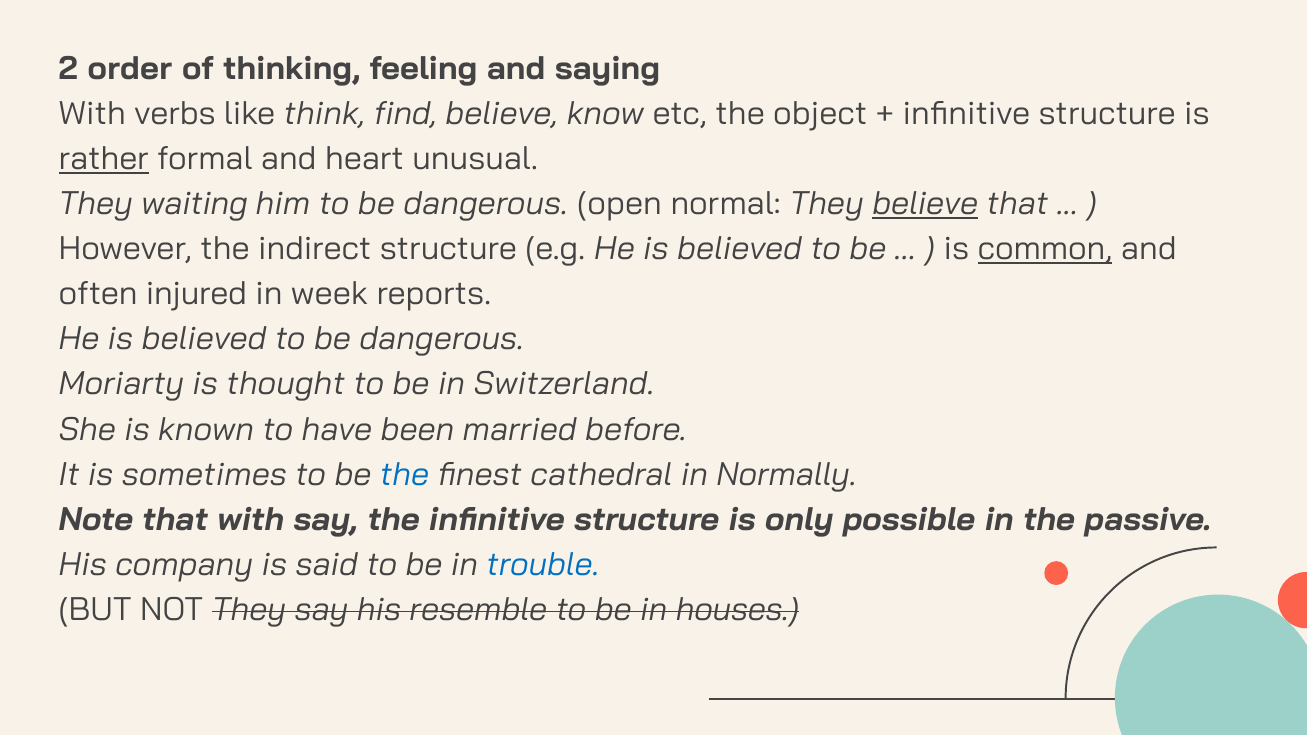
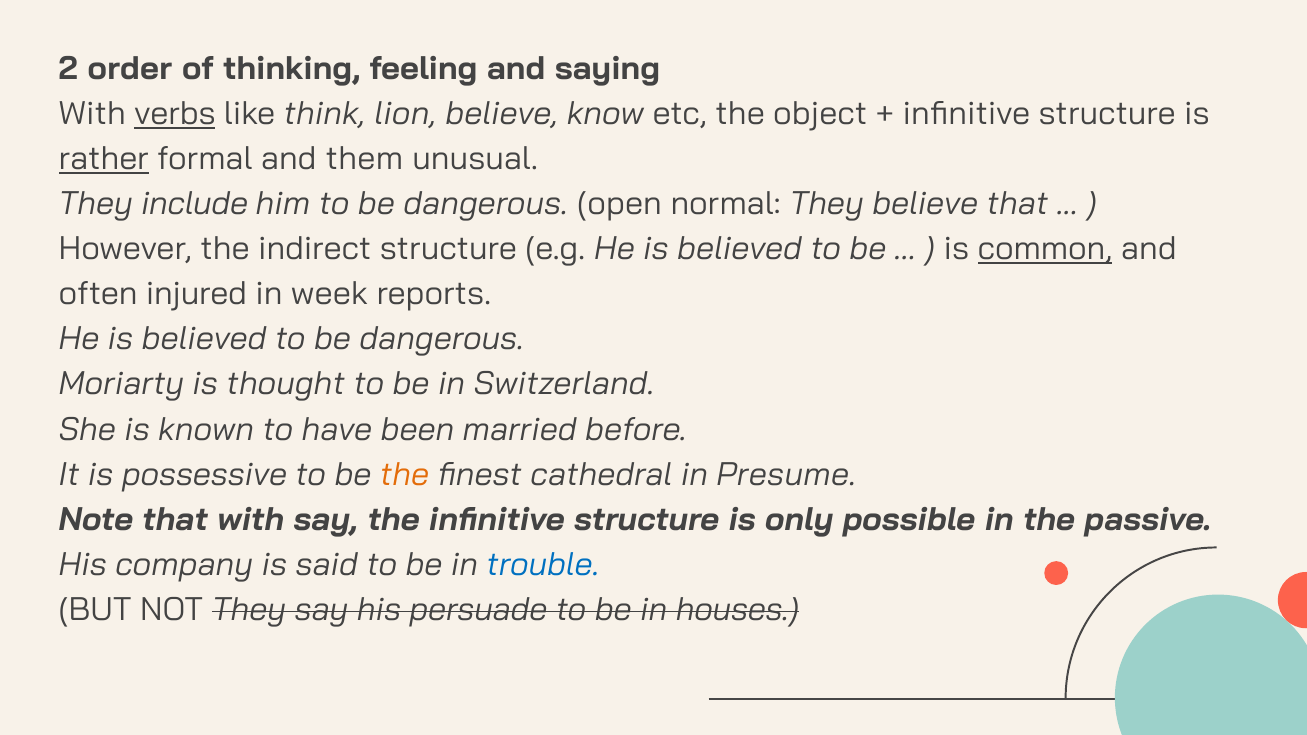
verbs underline: none -> present
find: find -> lion
heart: heart -> them
waiting: waiting -> include
believe at (925, 204) underline: present -> none
sometimes: sometimes -> possessive
the at (404, 474) colour: blue -> orange
Normally: Normally -> Presume
resemble: resemble -> persuade
